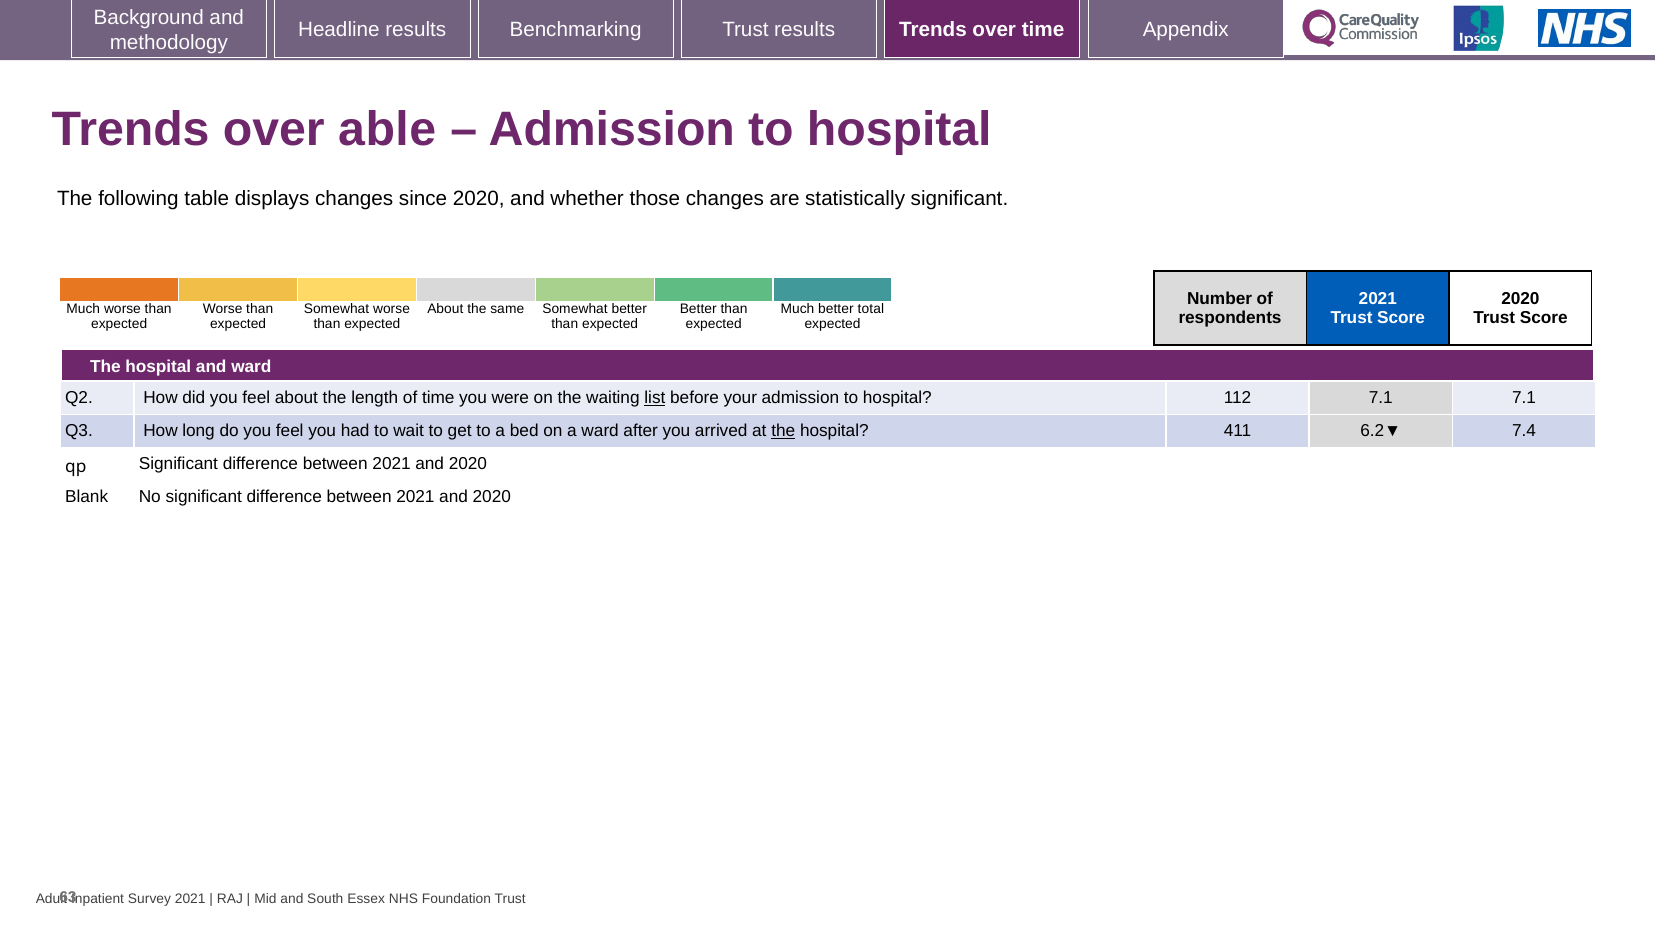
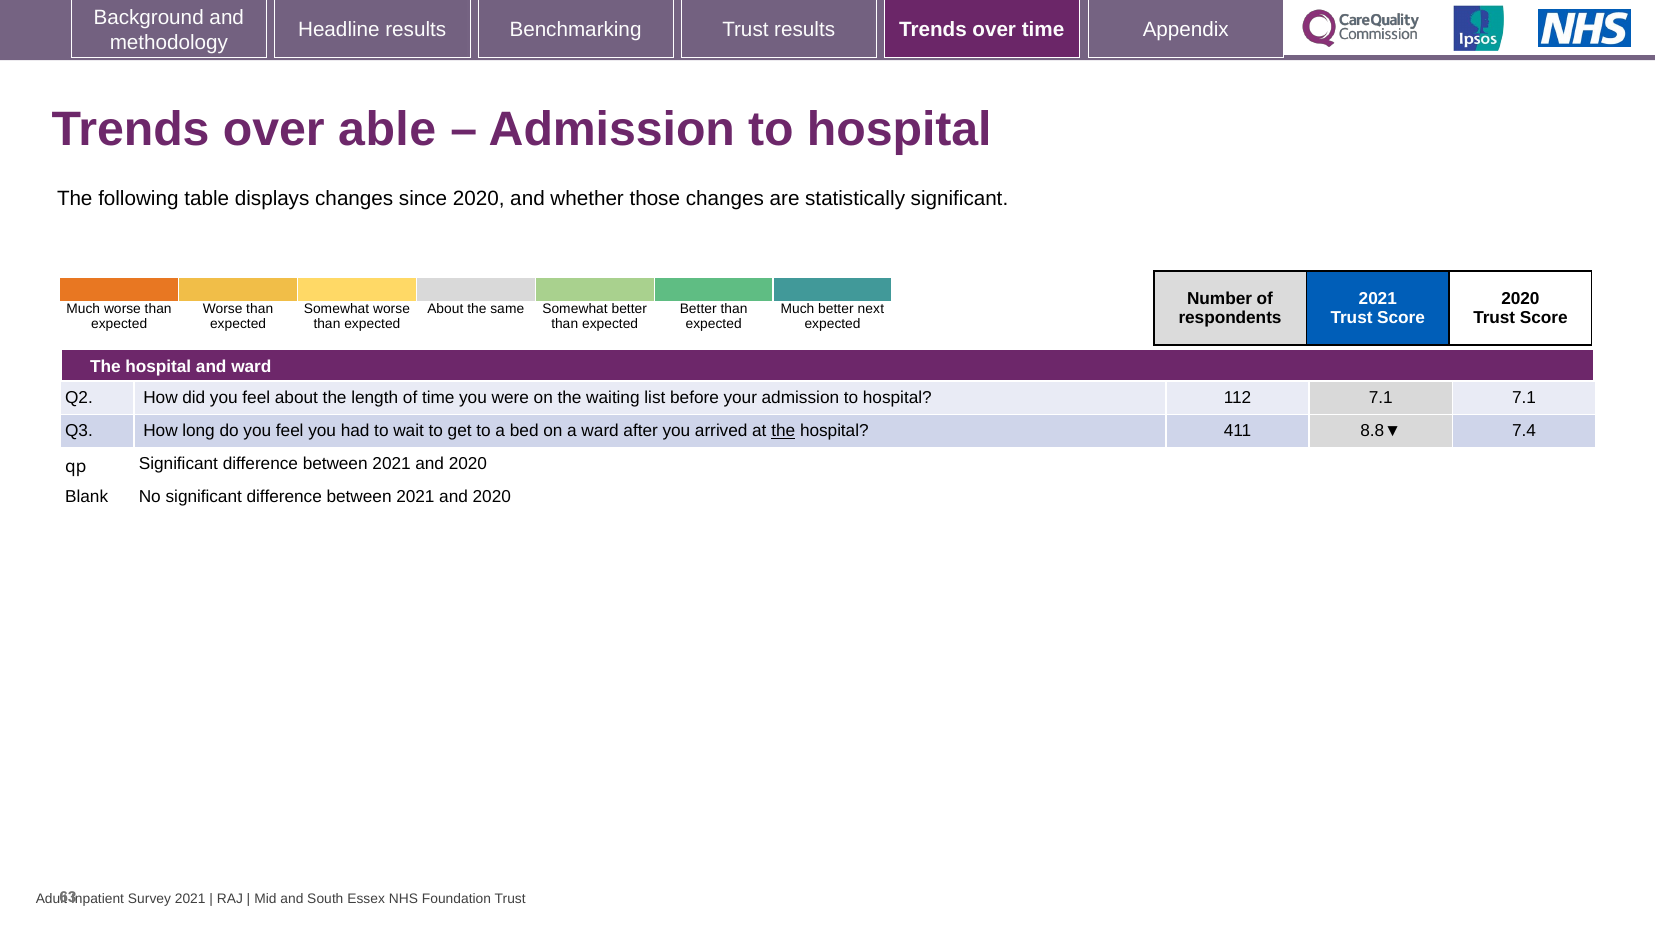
total: total -> next
list underline: present -> none
6.2▼: 6.2▼ -> 8.8▼
